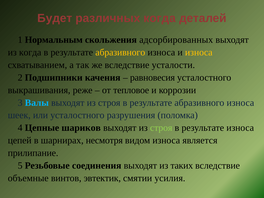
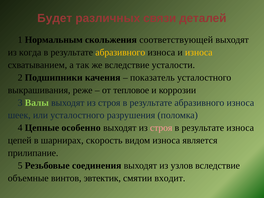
различных когда: когда -> связи
адсорбированных: адсорбированных -> соответствующей
равновесия: равновесия -> показатель
Валы colour: light blue -> light green
шариков: шариков -> особенно
строя at (161, 128) colour: light green -> pink
несмотря: несмотря -> скорость
таких: таких -> узлов
усилия: усилия -> входит
